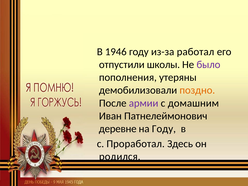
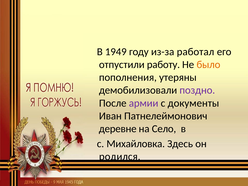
1946: 1946 -> 1949
школы: школы -> работу
было colour: purple -> orange
поздно colour: orange -> purple
домашним: домашним -> документы
на Году: Году -> Село
Проработал: Проработал -> Михайловка
